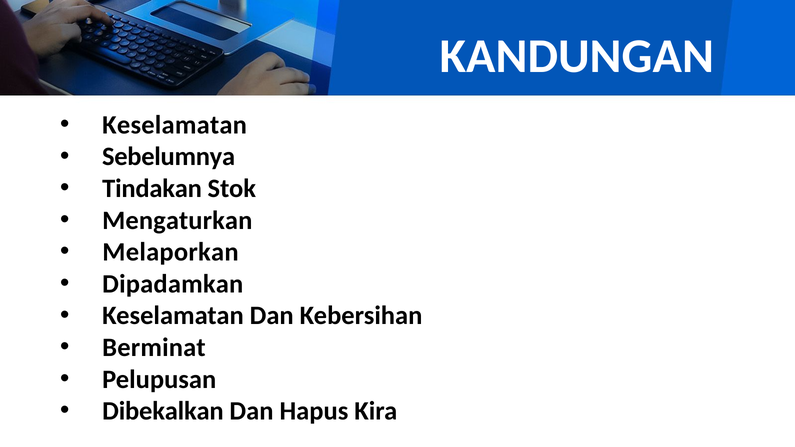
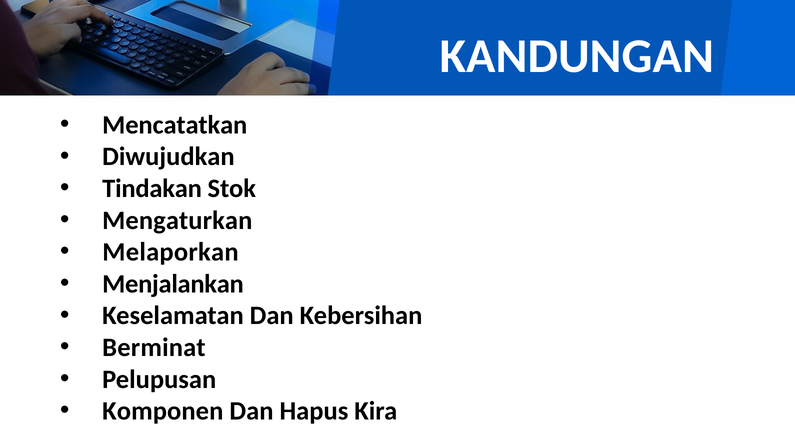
Keselamatan at (175, 125): Keselamatan -> Mencatatkan
Sebelumnya: Sebelumnya -> Diwujudkan
Dipadamkan: Dipadamkan -> Menjalankan
Dibekalkan: Dibekalkan -> Komponen
